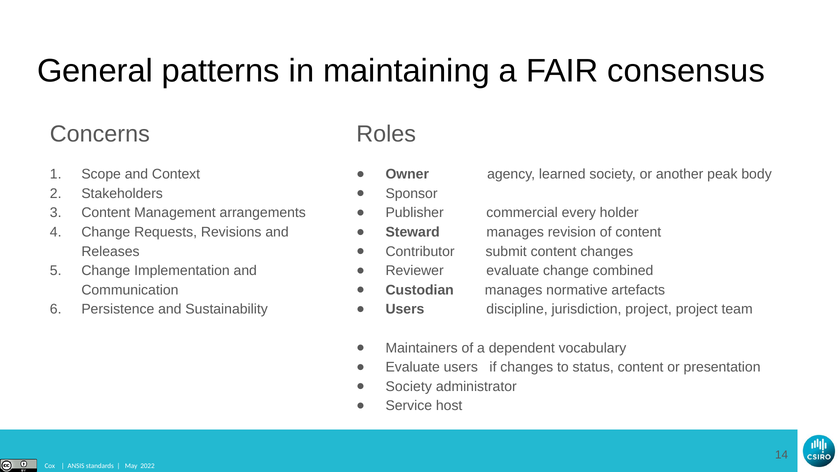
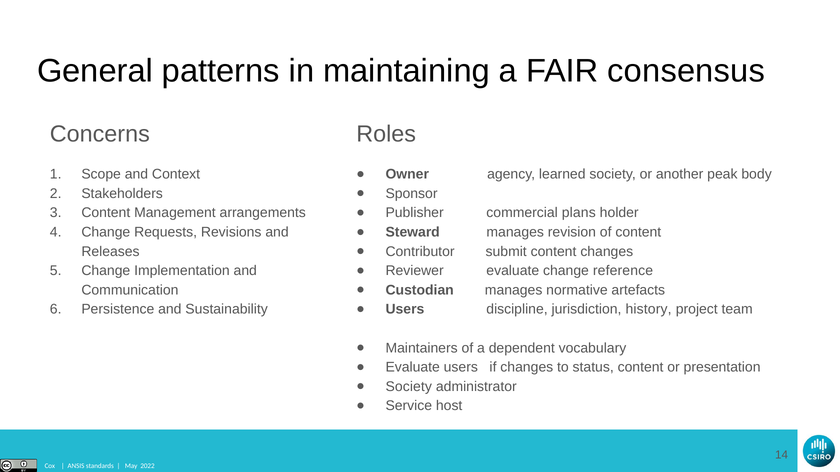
every: every -> plans
combined: combined -> reference
jurisdiction project: project -> history
